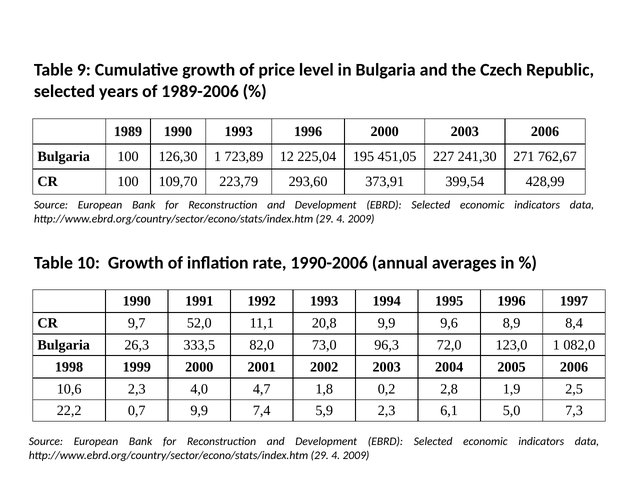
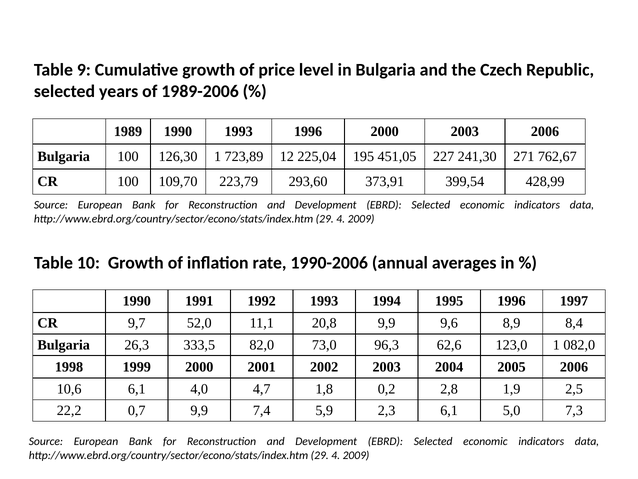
72,0: 72,0 -> 62,6
10,6 2,3: 2,3 -> 6,1
